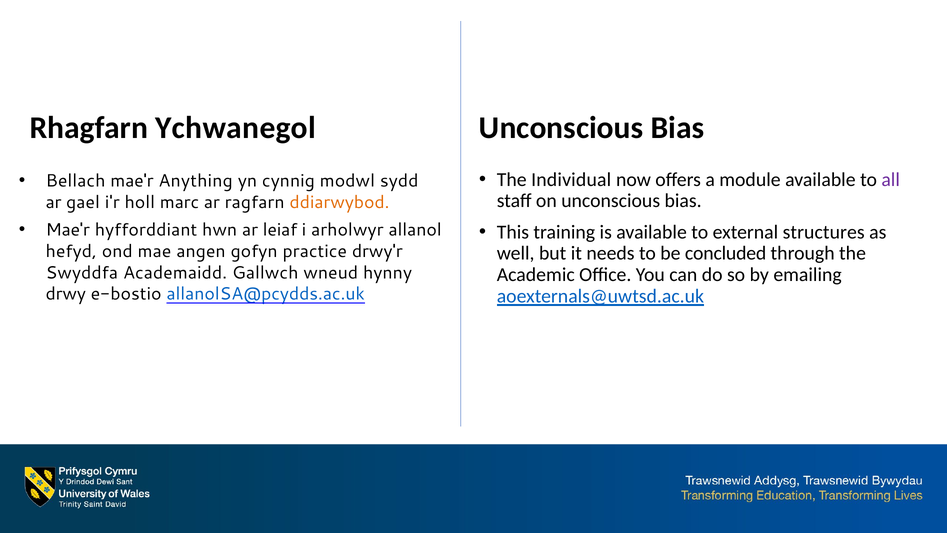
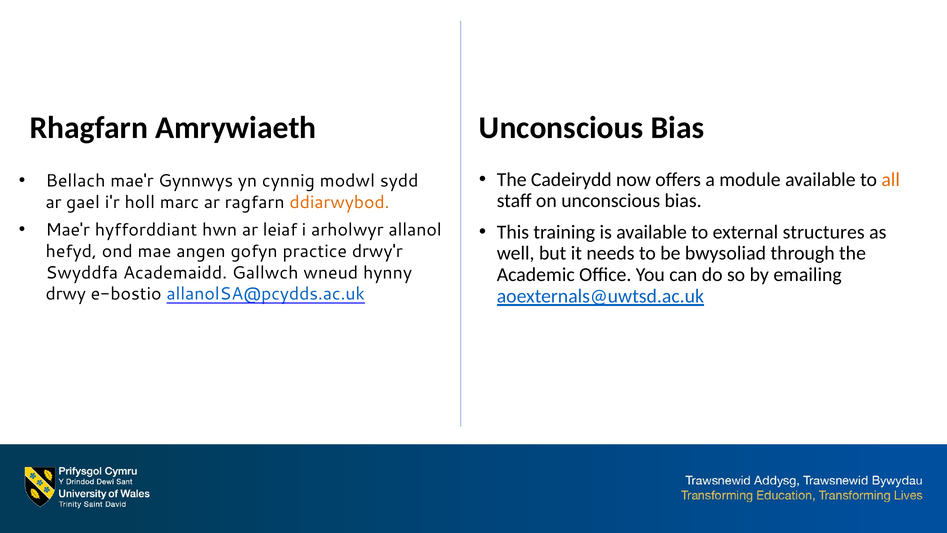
Ychwanegol: Ychwanegol -> Amrywiaeth
Individual: Individual -> Cadeirydd
all colour: purple -> orange
Anything: Anything -> Gynnwys
concluded: concluded -> bwysoliad
